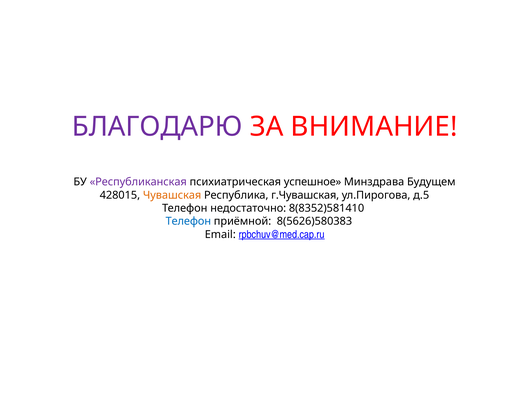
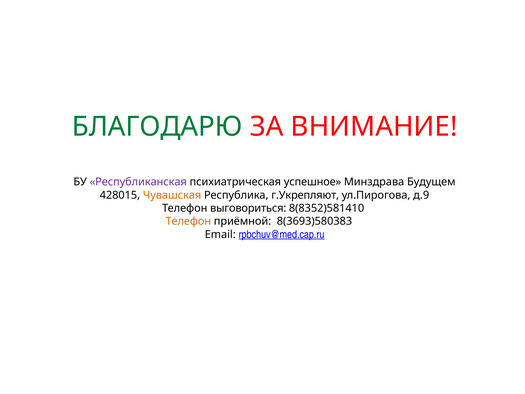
БЛАГОДАРЮ colour: purple -> green
г.Чувашская: г.Чувашская -> г.Укрепляют
д.5: д.5 -> д.9
недостаточно: недостаточно -> выговориться
Телефон at (188, 221) colour: blue -> orange
8(5626)580383: 8(5626)580383 -> 8(3693)580383
